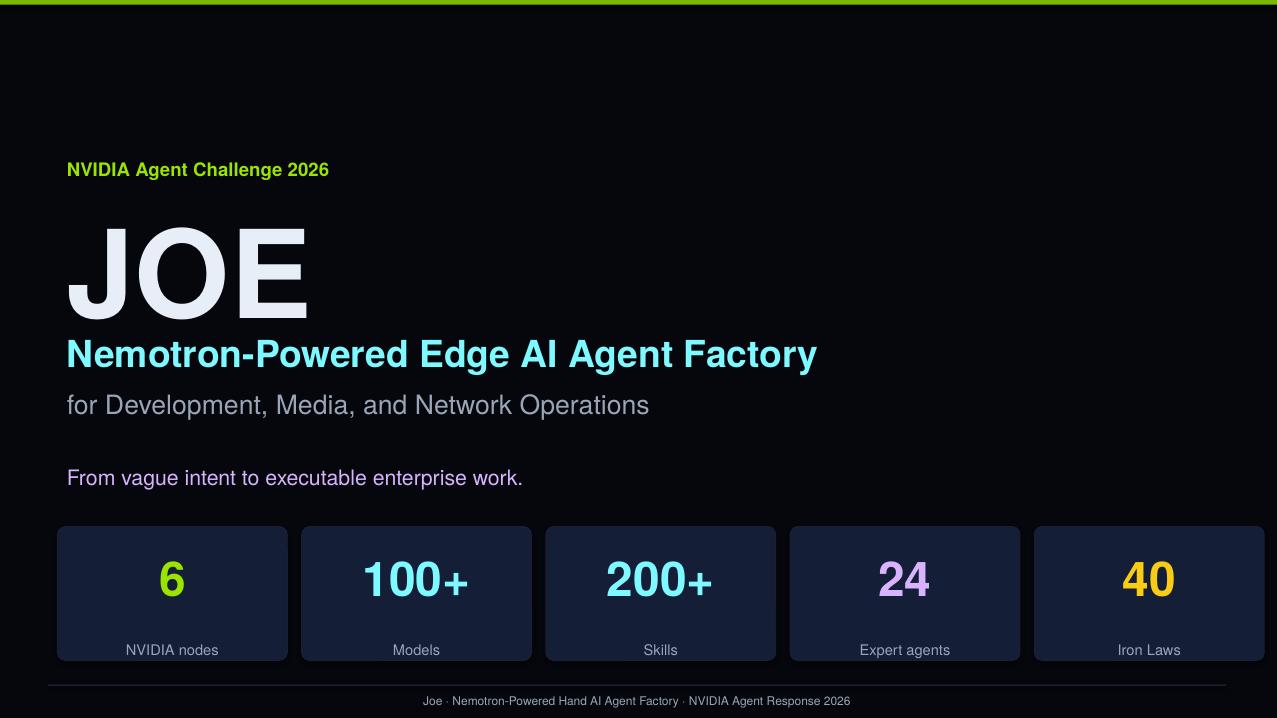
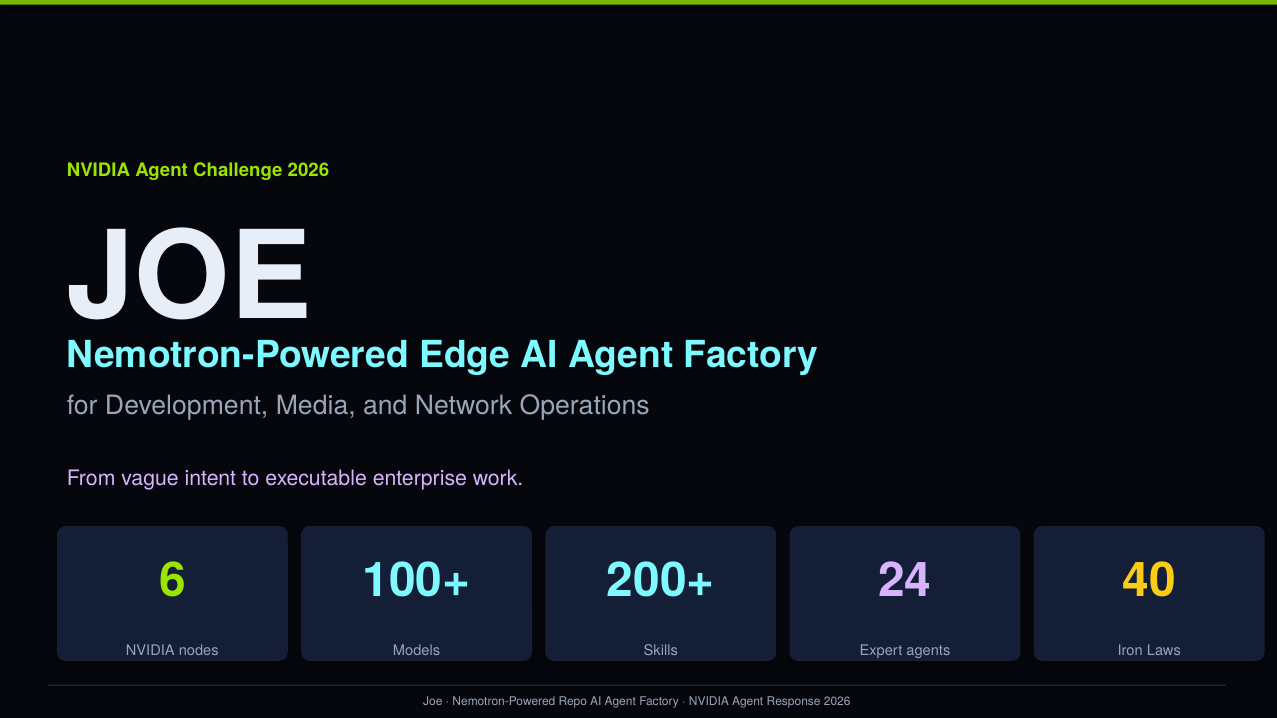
Hand: Hand -> Repo
